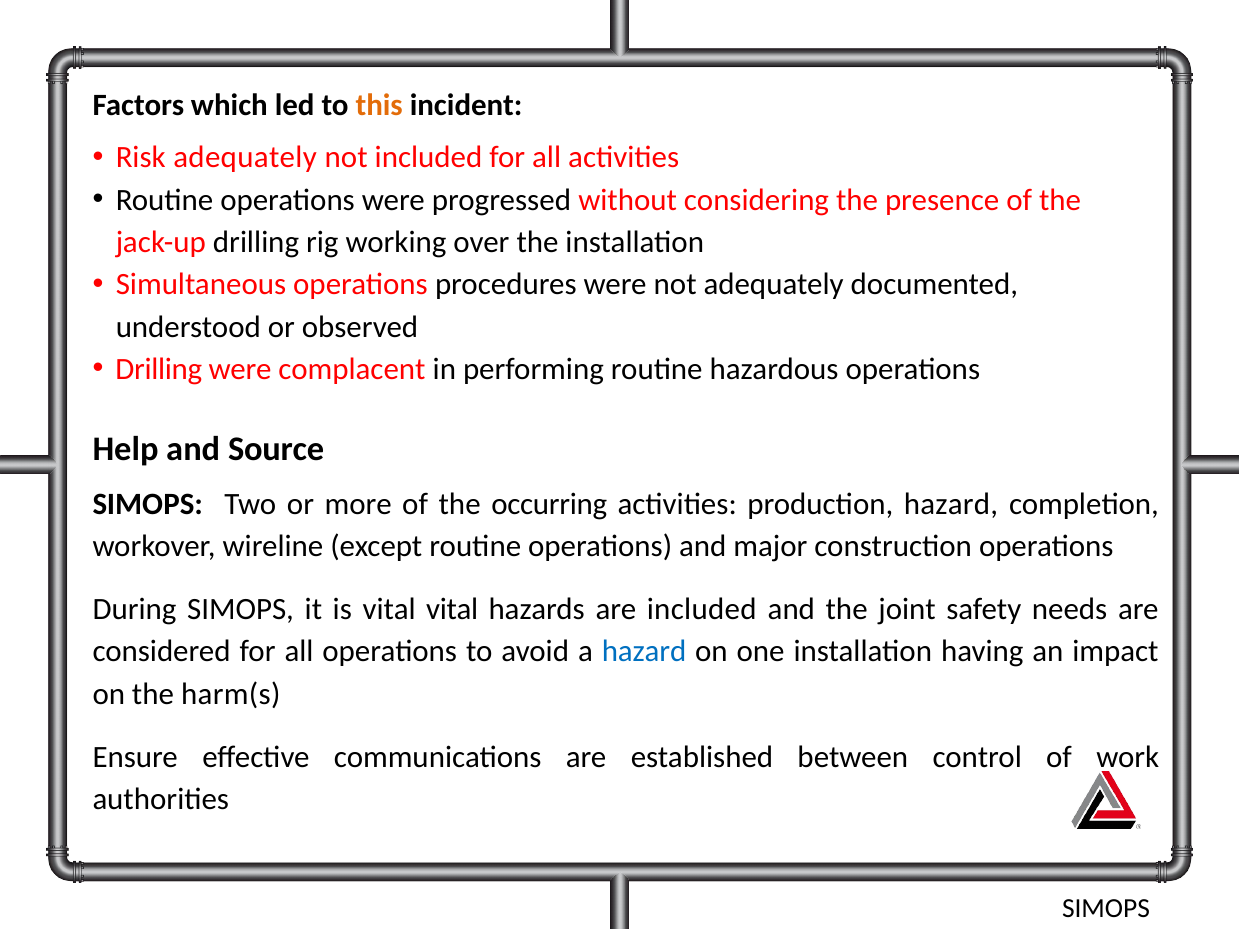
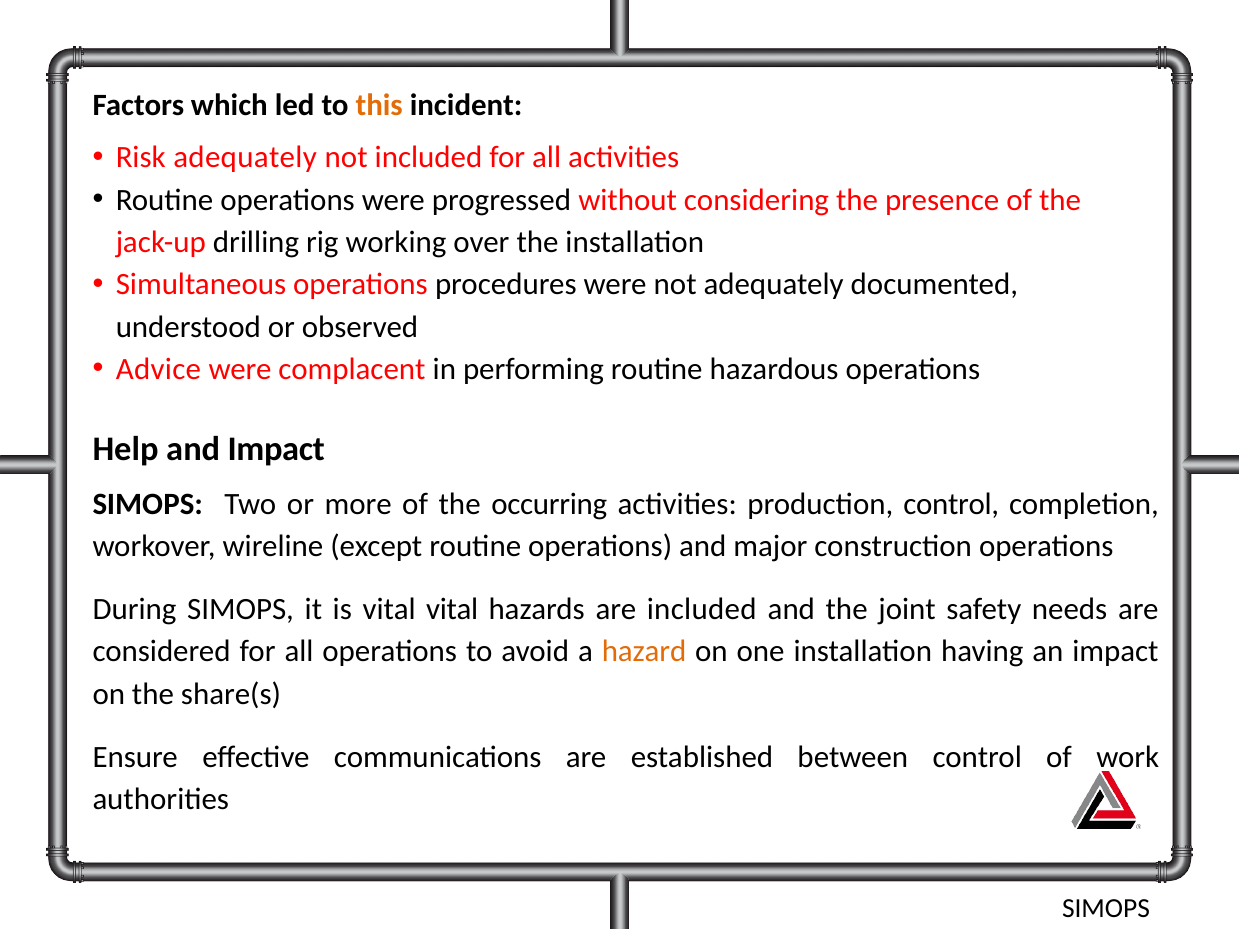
Drilling at (159, 369): Drilling -> Advice
and Source: Source -> Impact
production hazard: hazard -> control
hazard at (644, 652) colour: blue -> orange
harm(s: harm(s -> share(s
